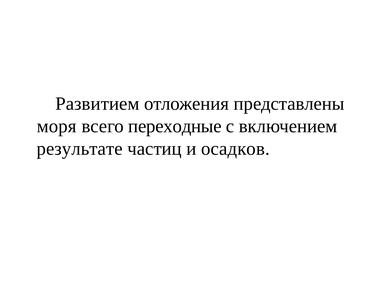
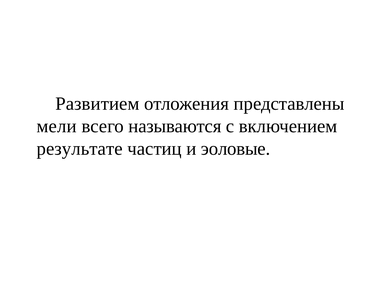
моря: моря -> мели
переходные: переходные -> называются
осадков: осадков -> эоловые
